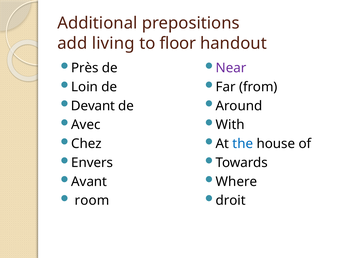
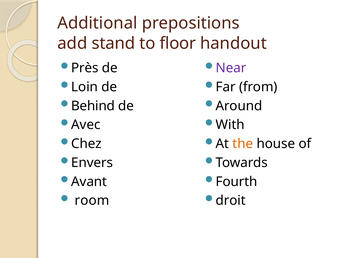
living: living -> stand
Devant: Devant -> Behind
the colour: blue -> orange
Where: Where -> Fourth
